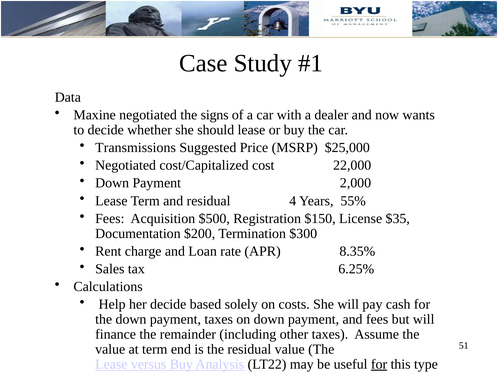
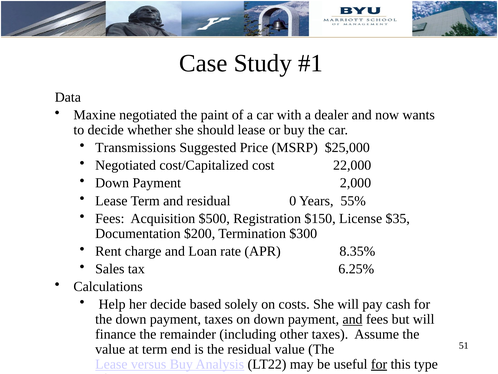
signs: signs -> paint
4: 4 -> 0
and at (353, 319) underline: none -> present
